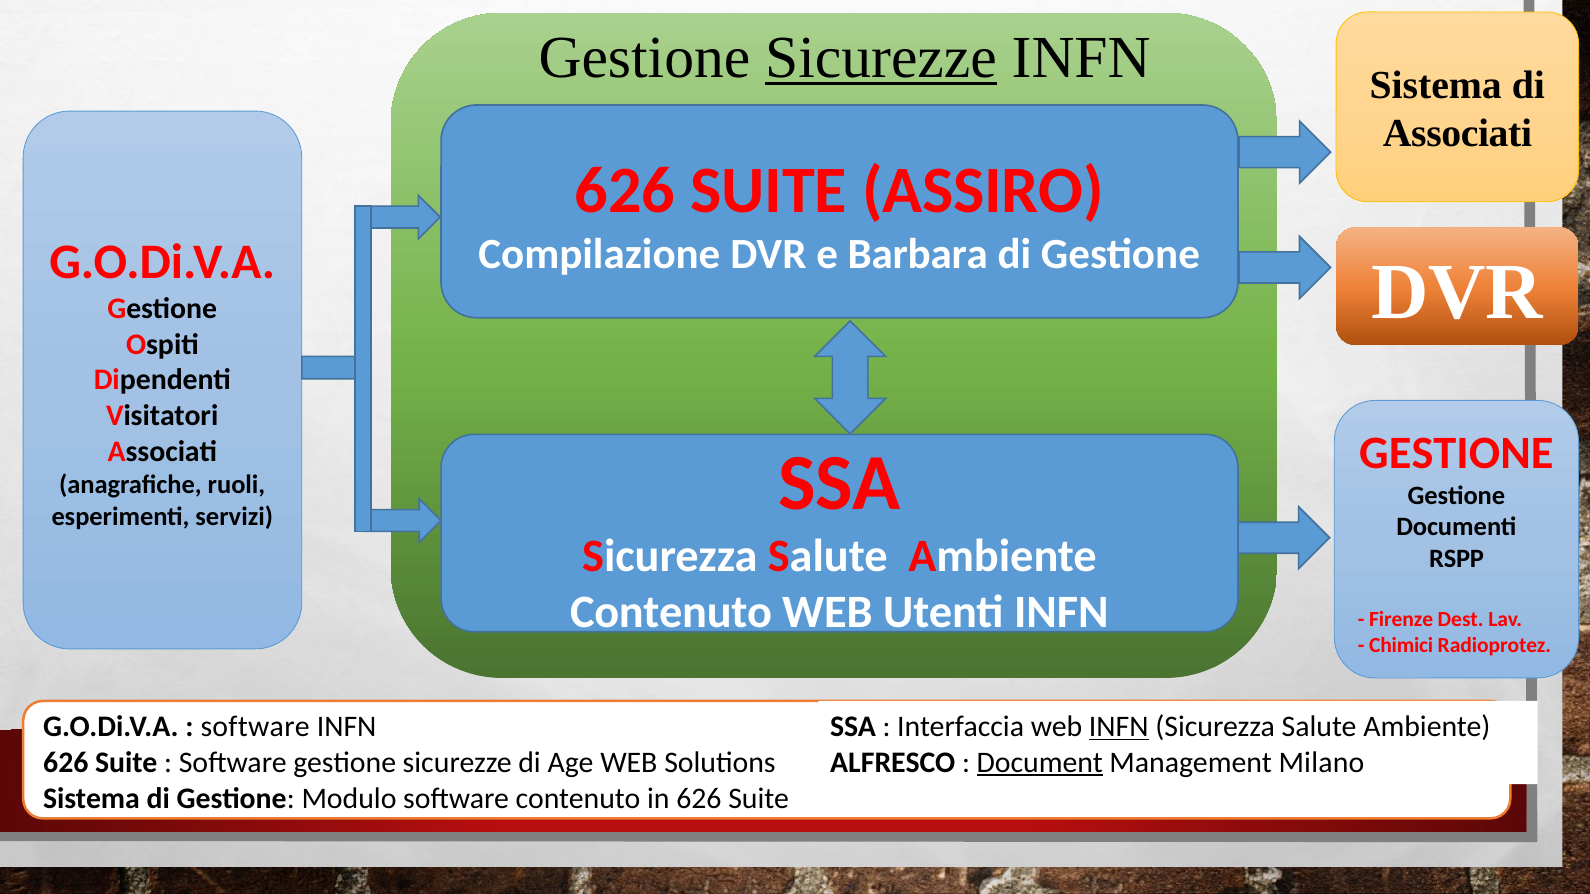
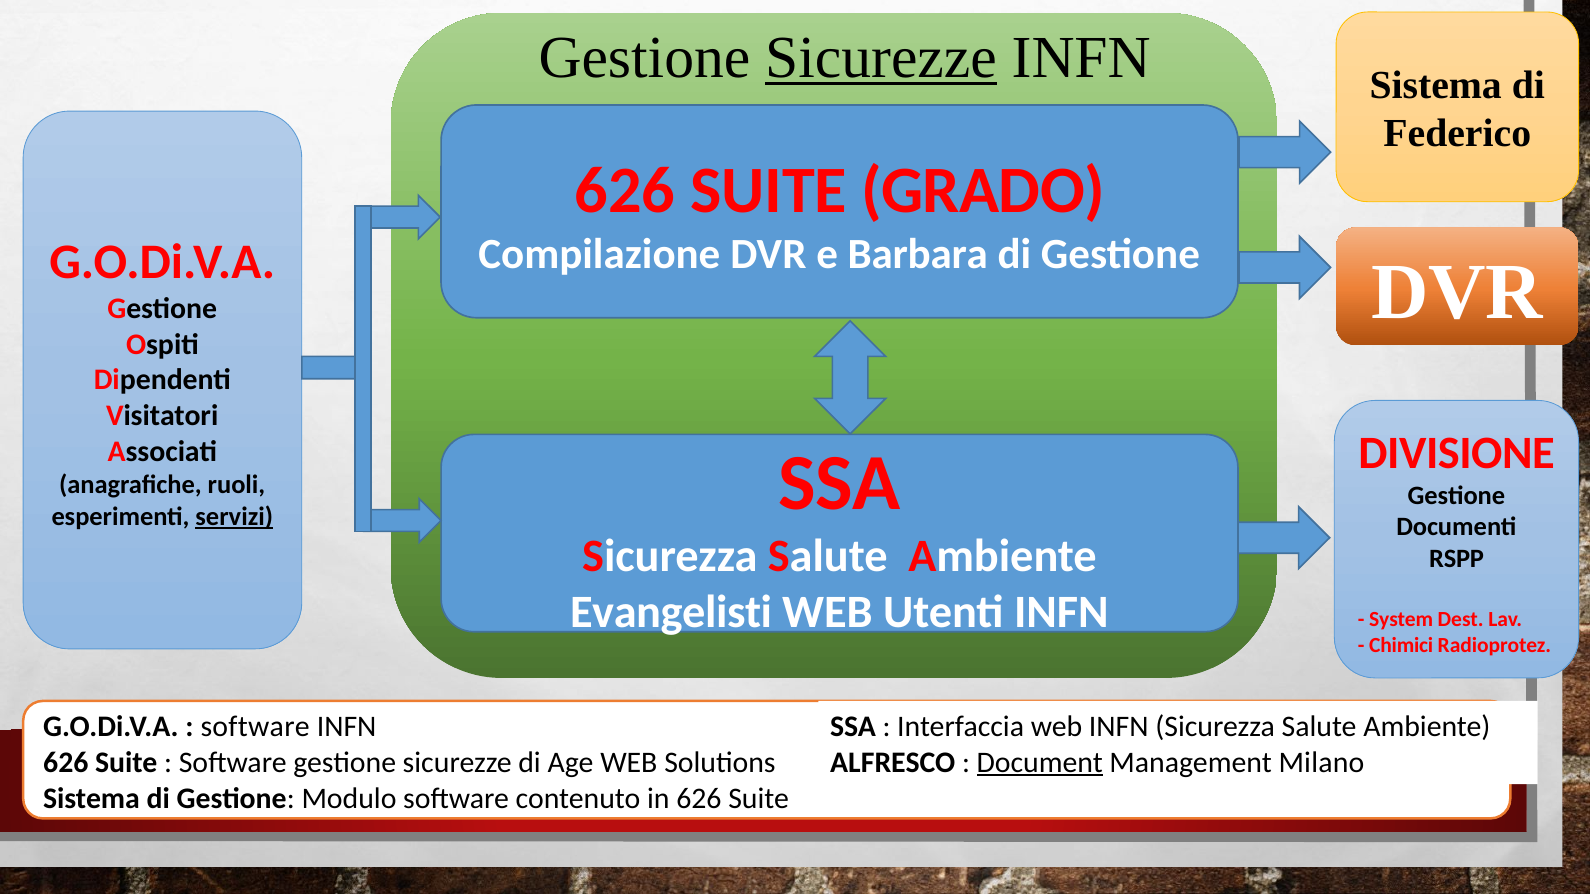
Associati at (1457, 133): Associati -> Federico
ASSIRO: ASSIRO -> GRADO
GESTIONE at (1456, 453): GESTIONE -> DIVISIONE
servizi underline: none -> present
Contenuto at (671, 612): Contenuto -> Evangelisti
Firenze: Firenze -> System
INFN at (1119, 727) underline: present -> none
